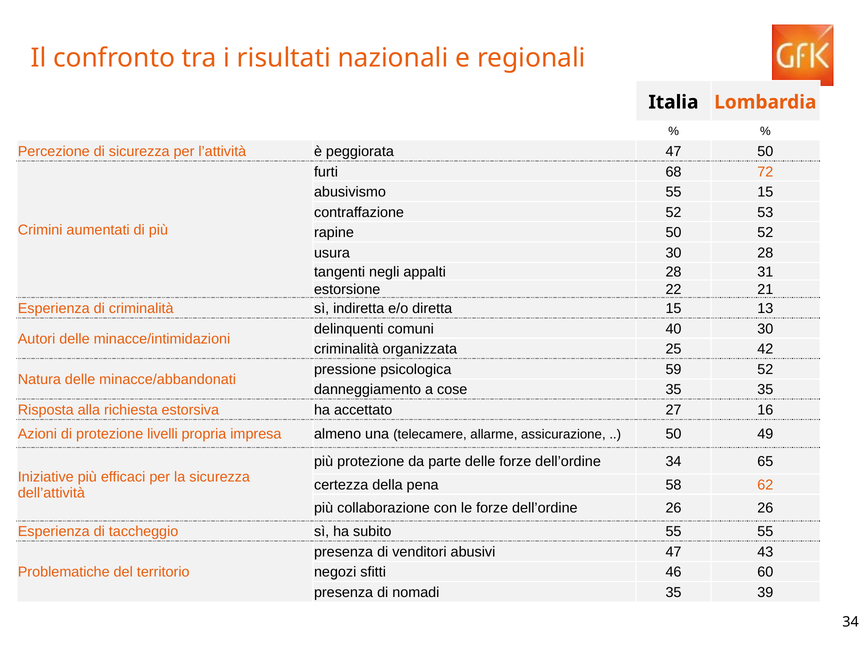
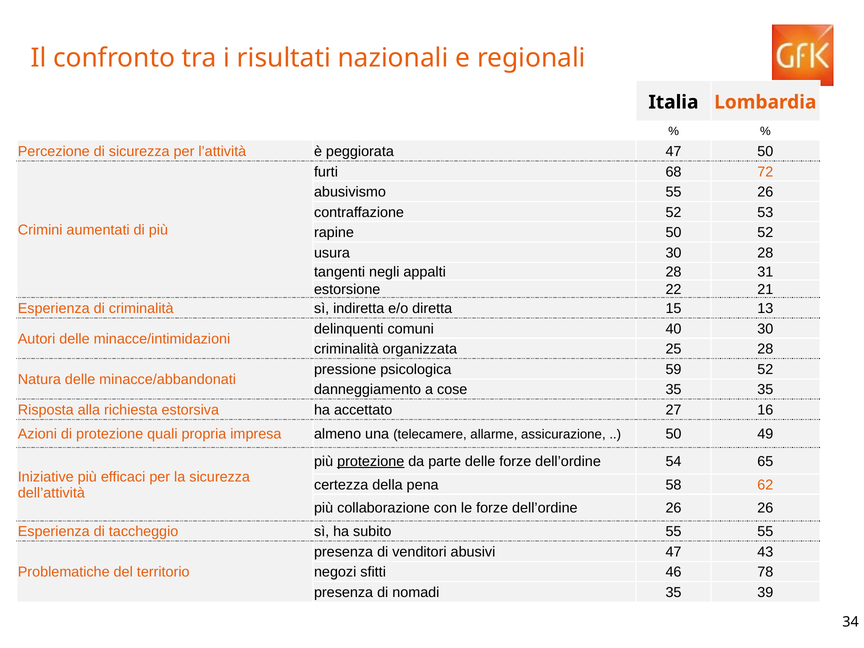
55 15: 15 -> 26
25 42: 42 -> 28
livelli: livelli -> quali
protezione at (371, 461) underline: none -> present
dell’ordine 34: 34 -> 54
60: 60 -> 78
